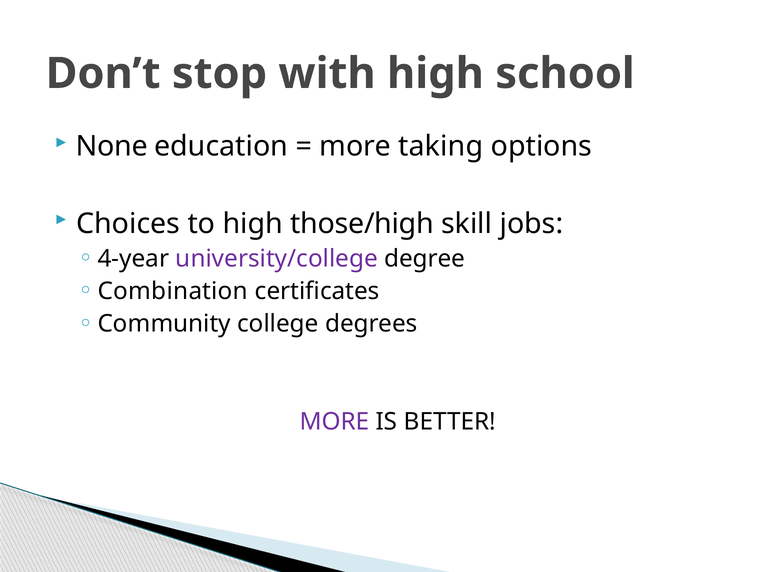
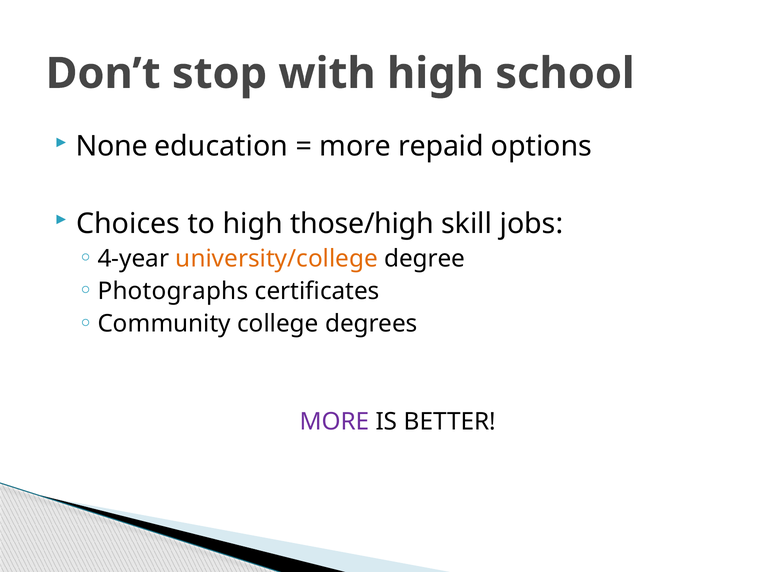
taking: taking -> repaid
university/college colour: purple -> orange
Combination: Combination -> Photographs
